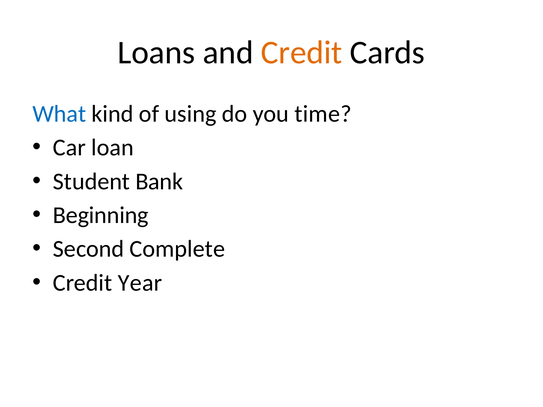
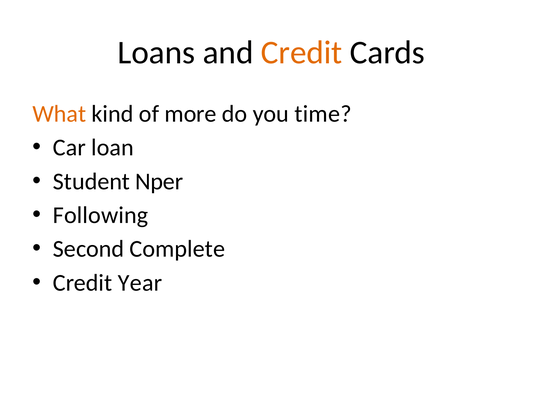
What colour: blue -> orange
using: using -> more
Bank: Bank -> Nper
Beginning: Beginning -> Following
